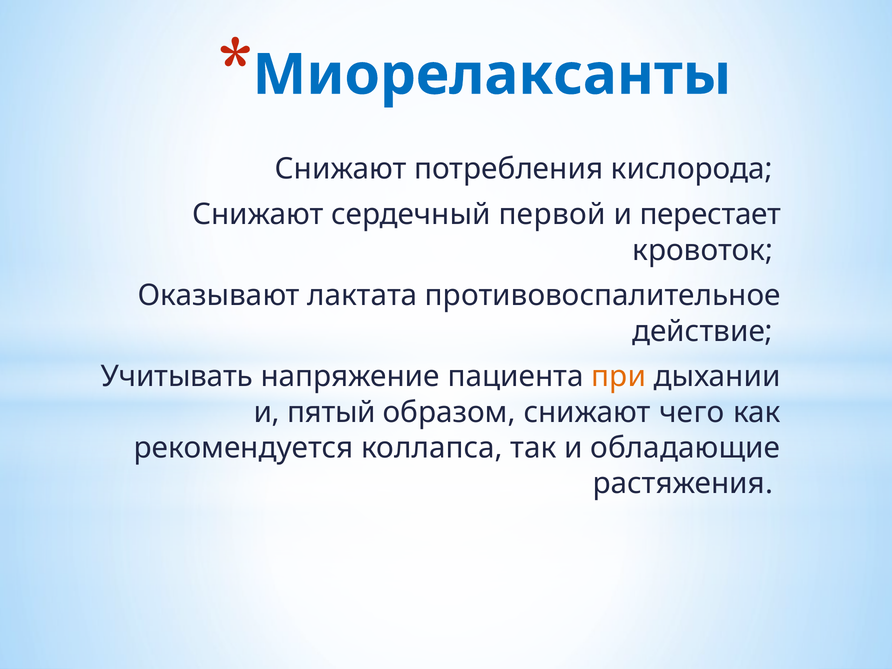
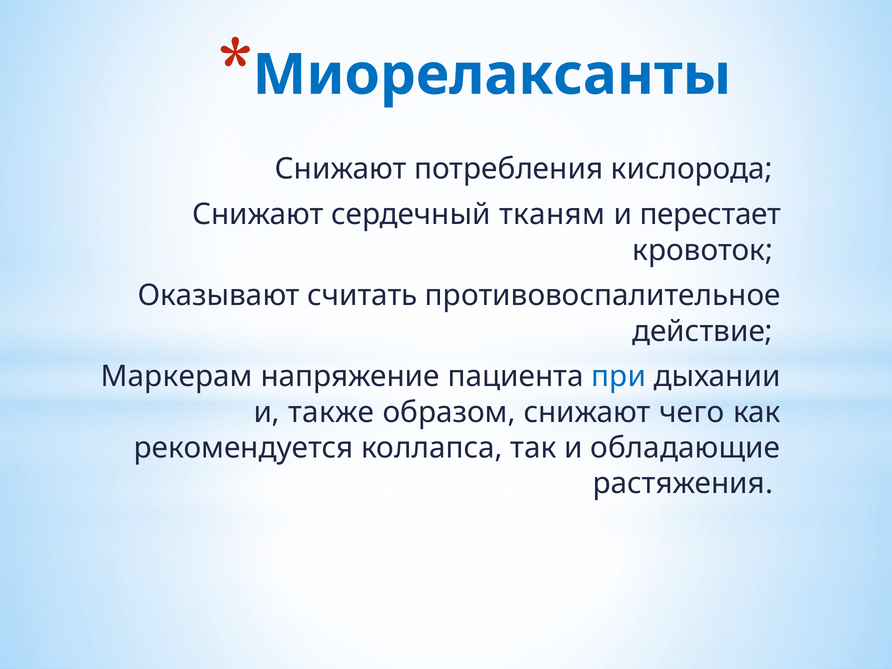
первой: первой -> тканям
лактата: лактата -> считать
Учитывать: Учитывать -> Маркерам
при colour: orange -> blue
пятый: пятый -> также
